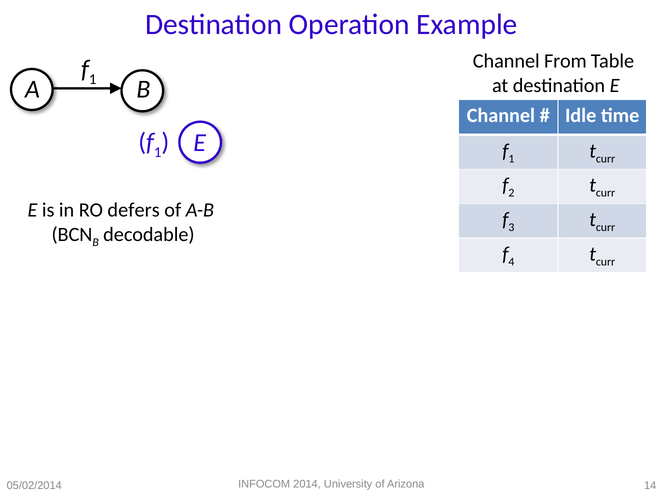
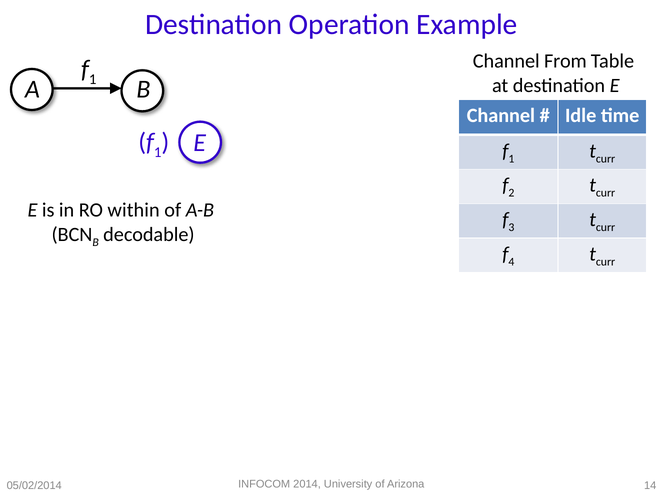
defers: defers -> within
